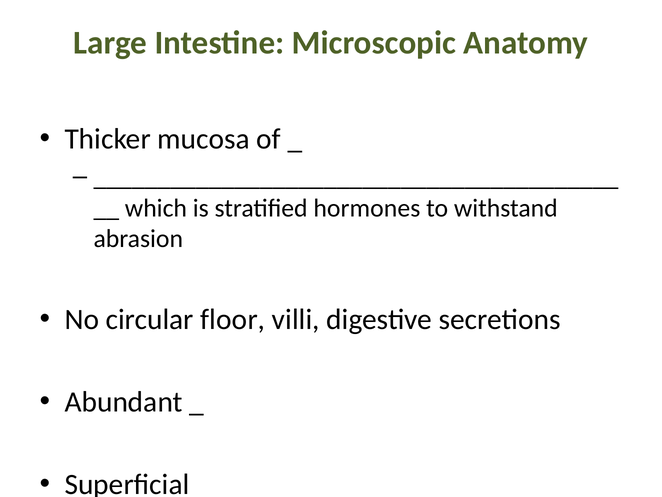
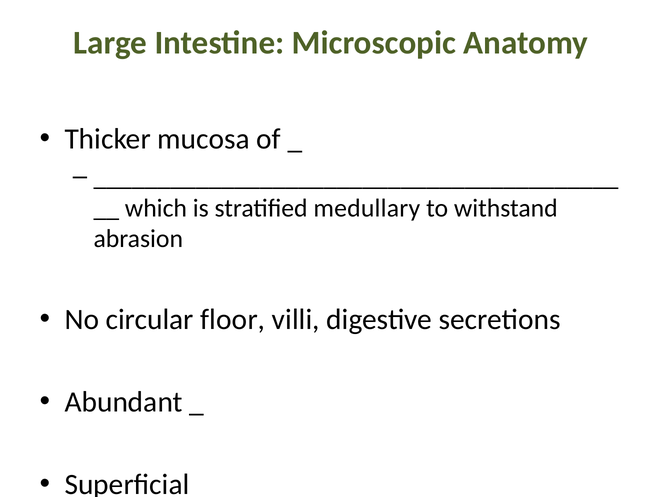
hormones: hormones -> medullary
